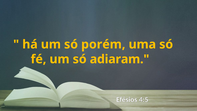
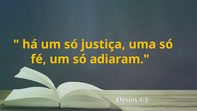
porém: porém -> justiça
